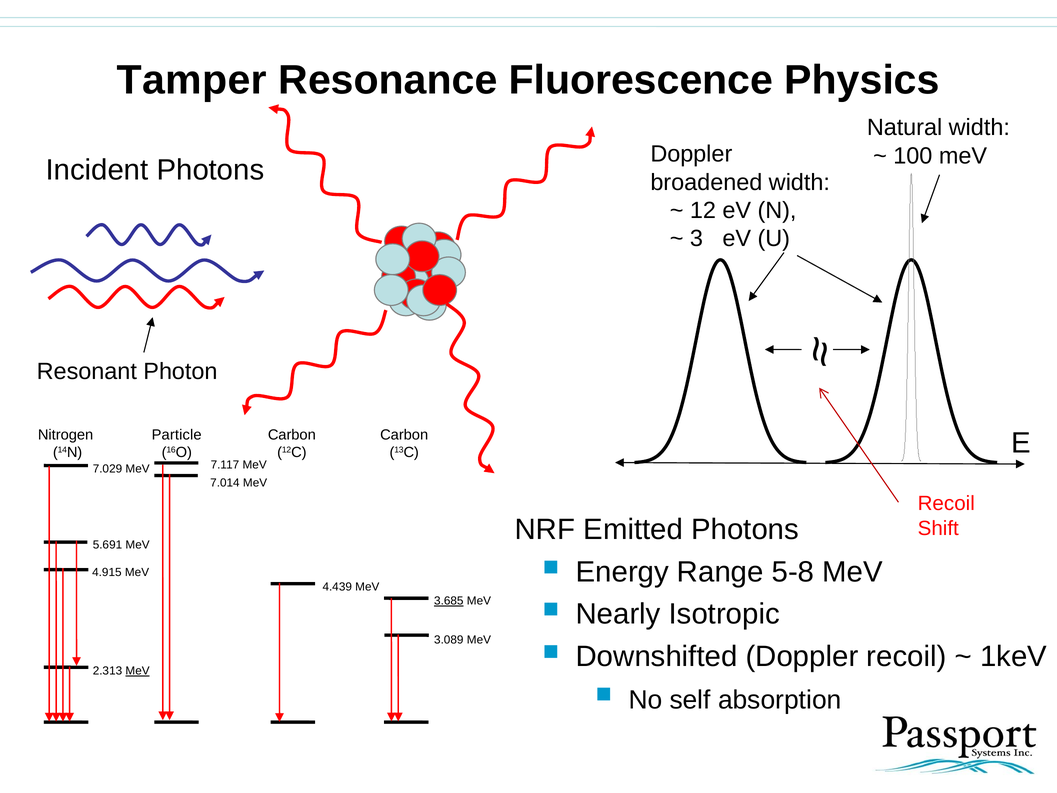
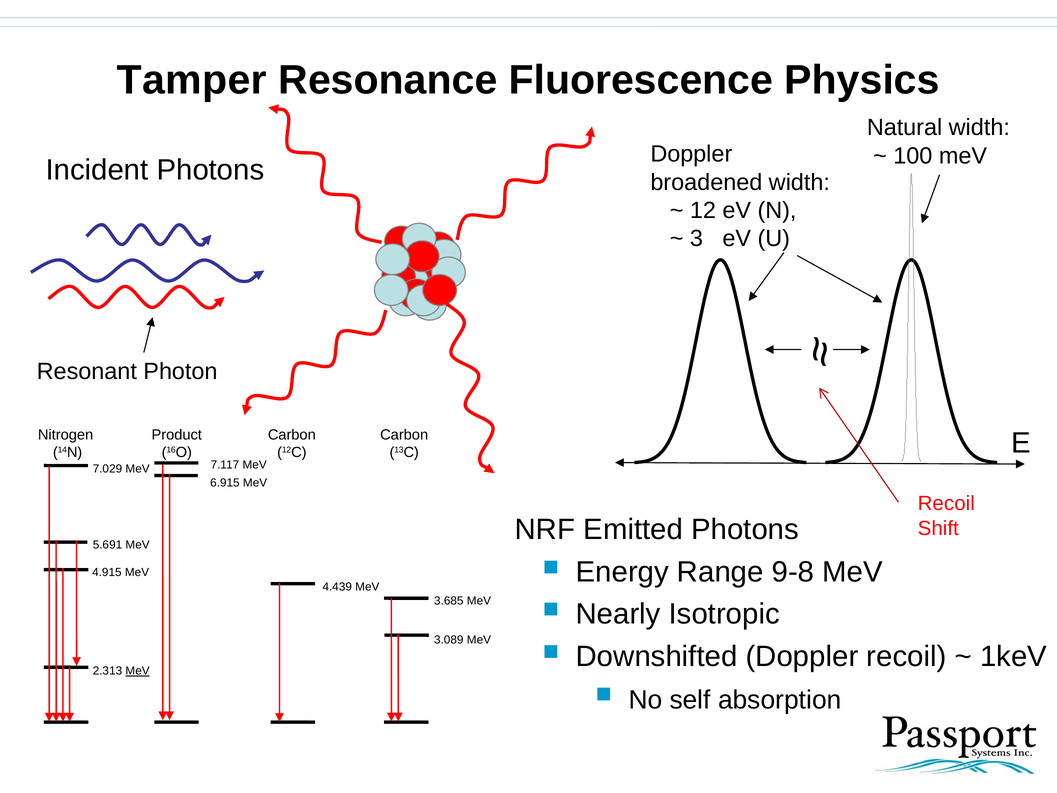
Particle: Particle -> Product
7.014: 7.014 -> 6.915
5-8: 5-8 -> 9-8
3.685 underline: present -> none
